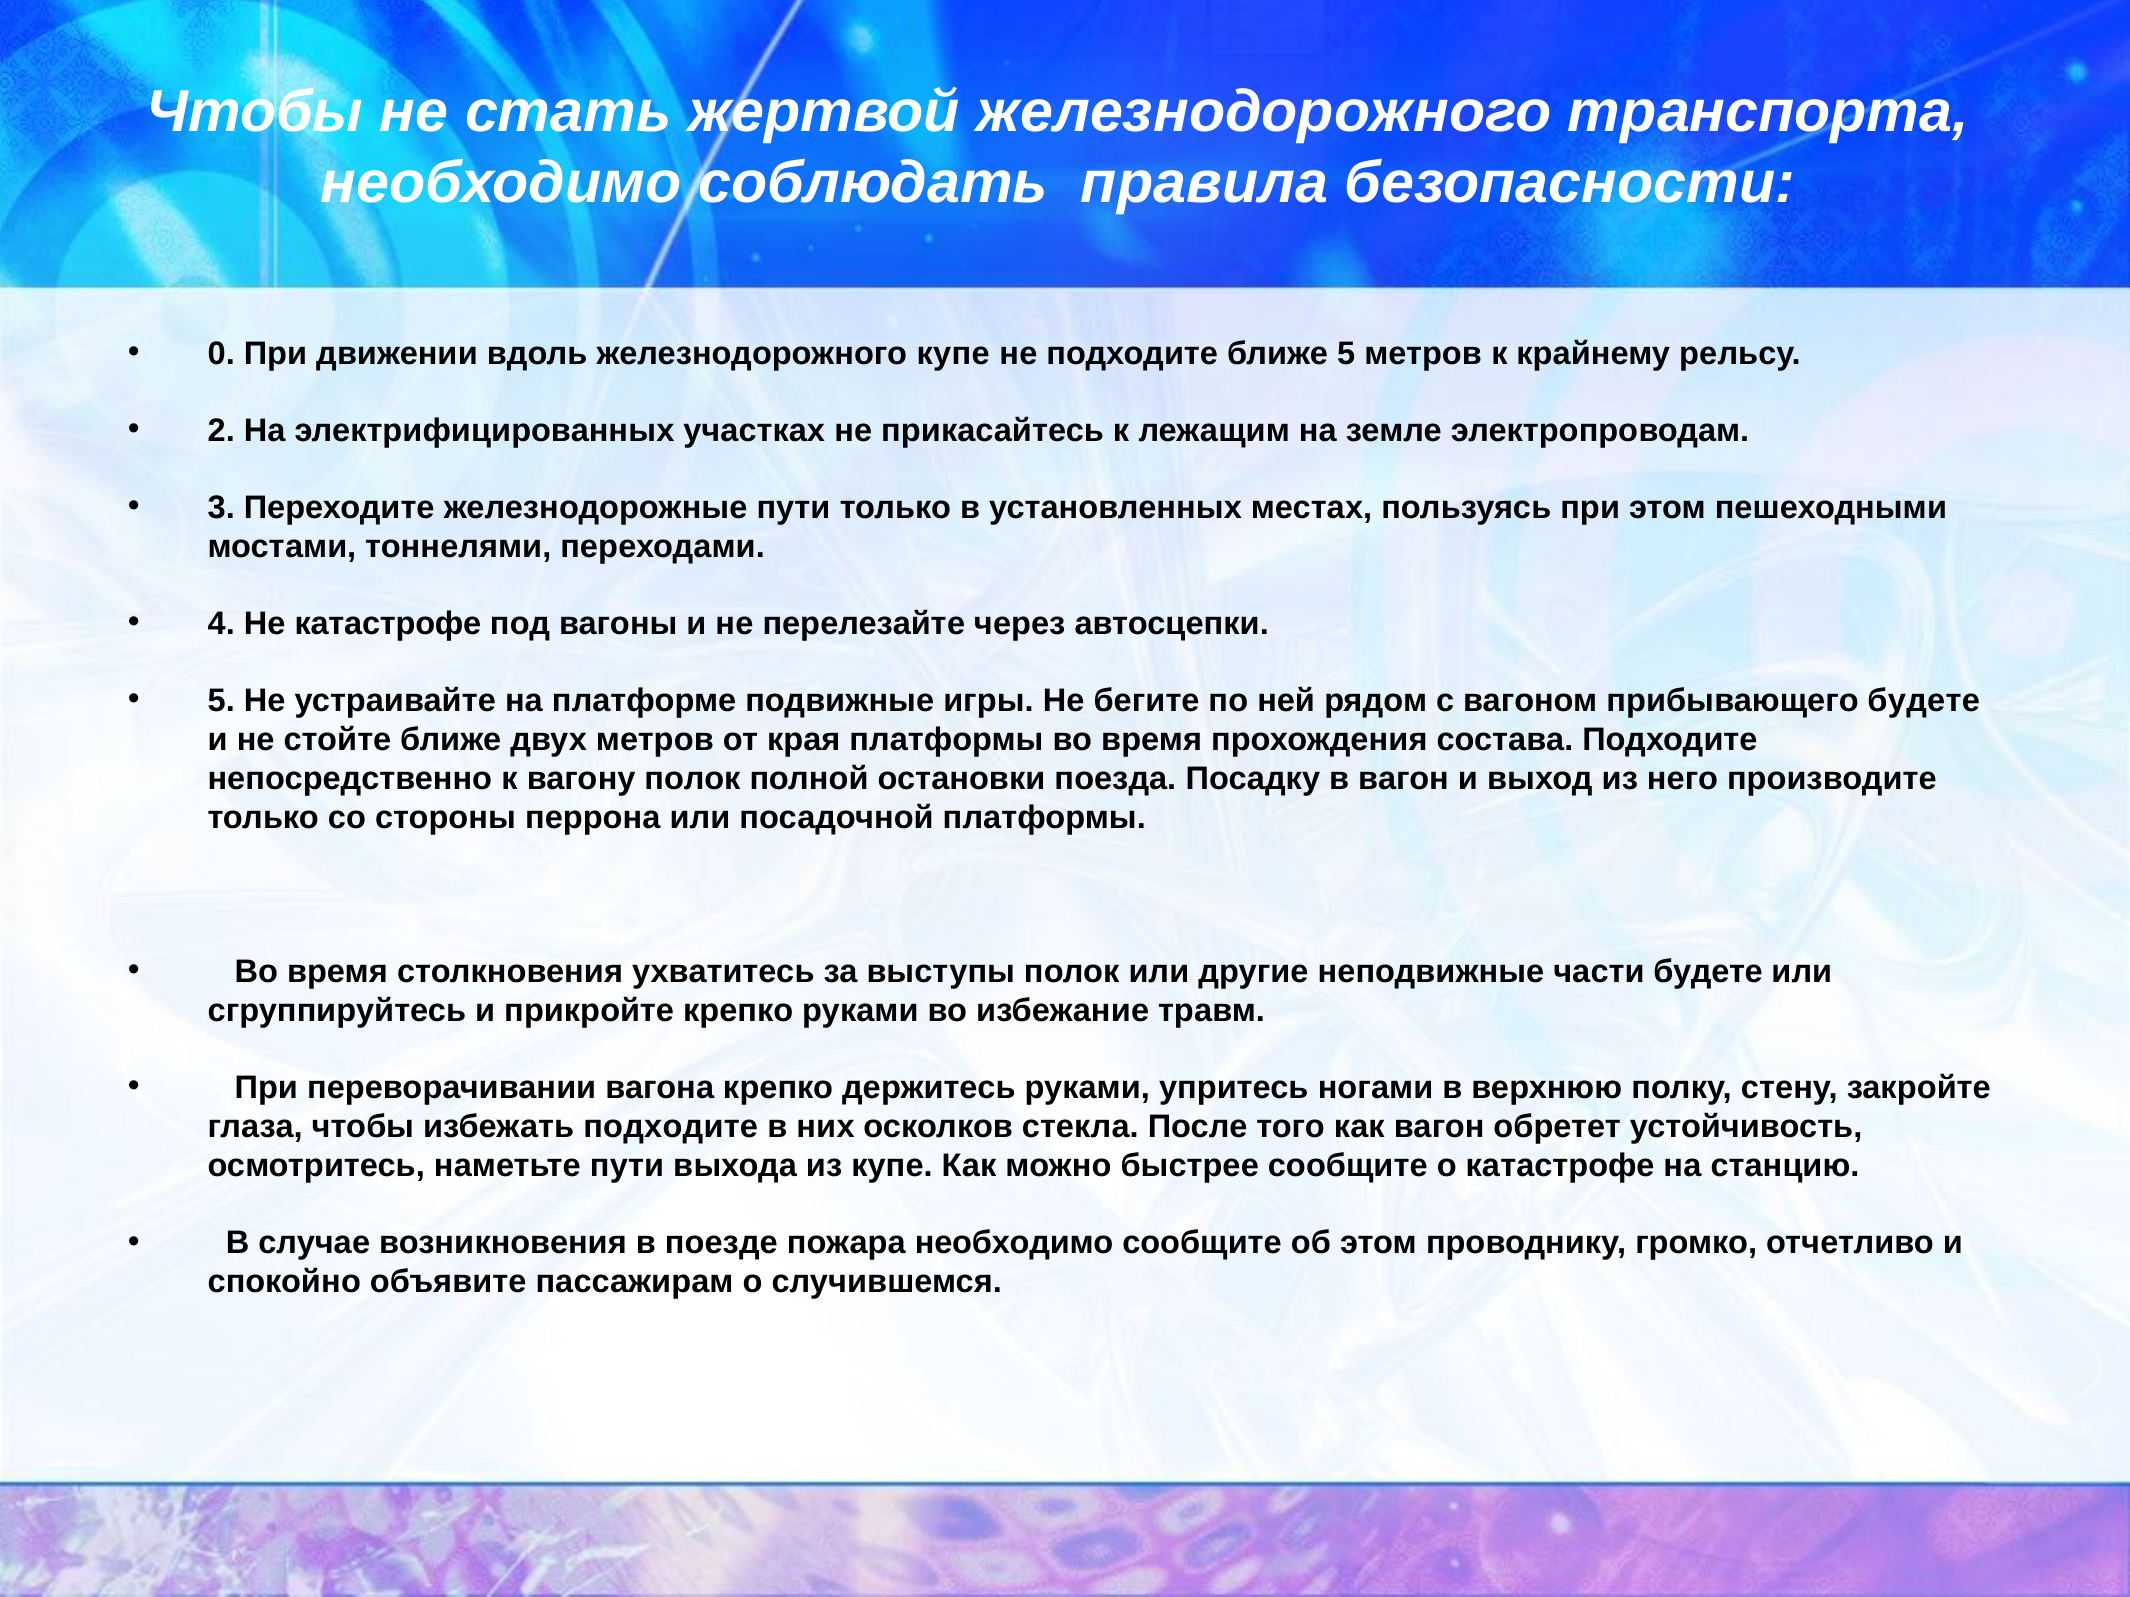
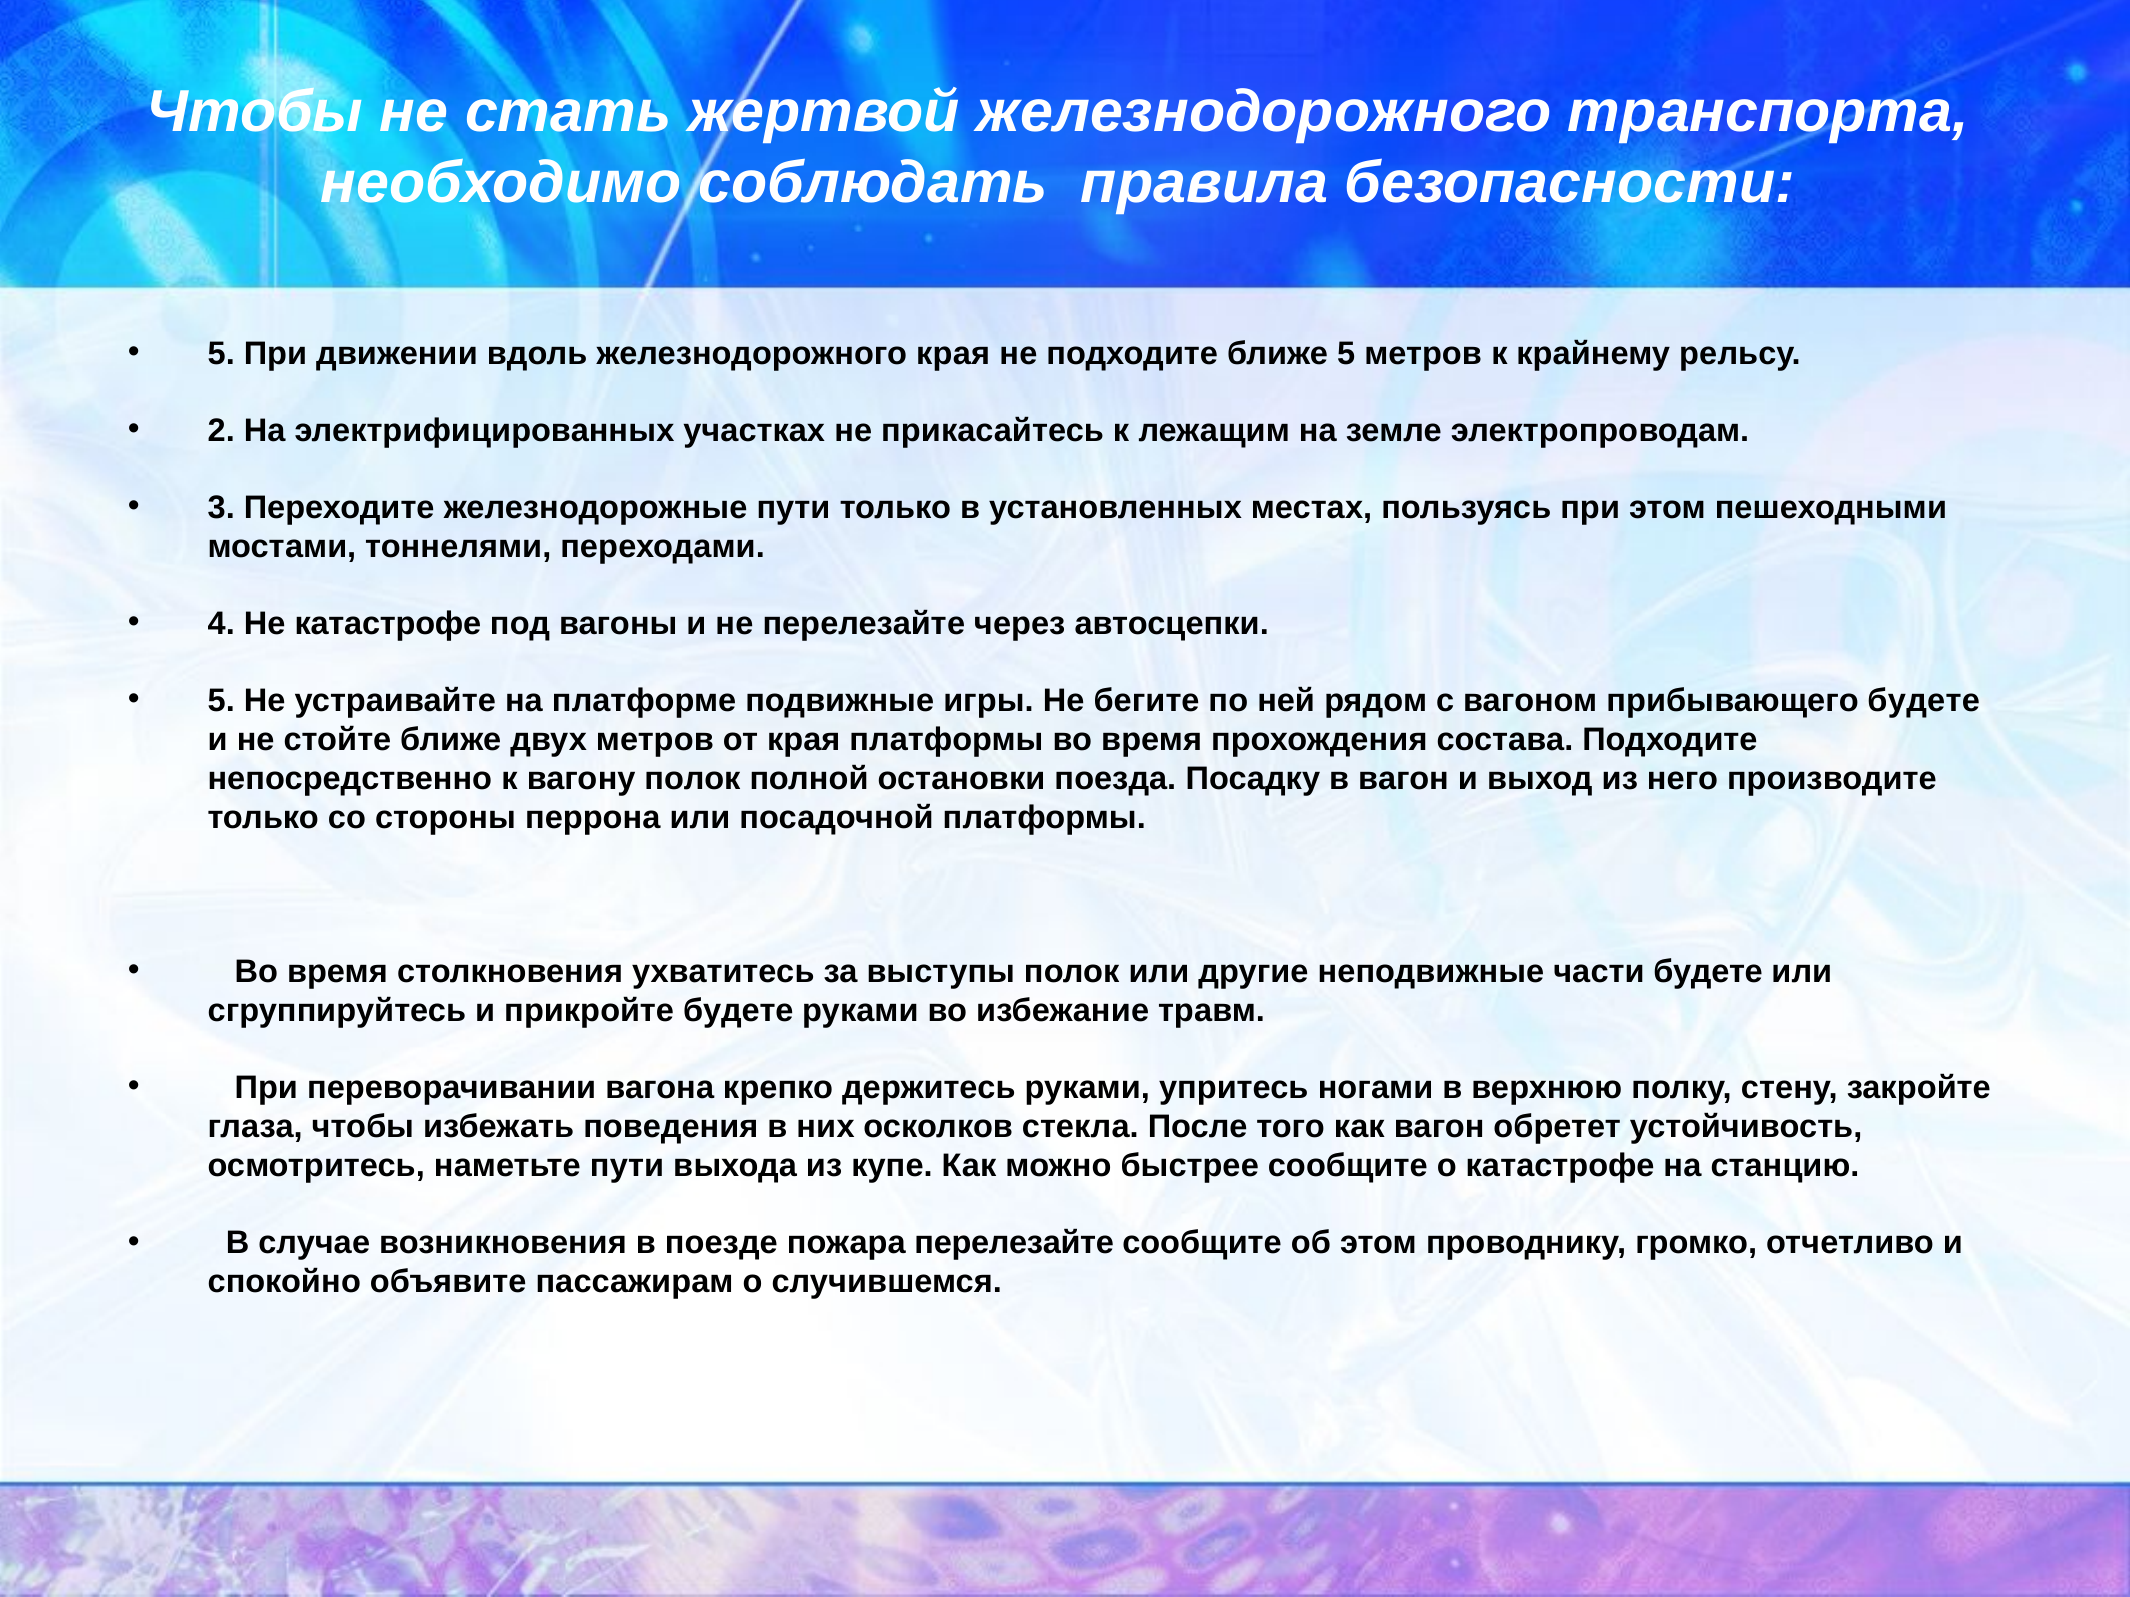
0 at (221, 354): 0 -> 5
железнодорожного купе: купе -> края
прикройте крепко: крепко -> будете
избежать подходите: подходите -> поведения
пожара необходимо: необходимо -> перелезайте
